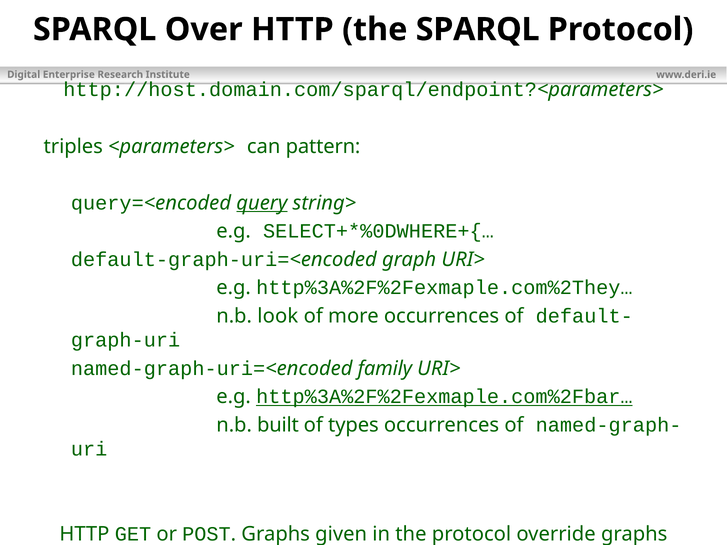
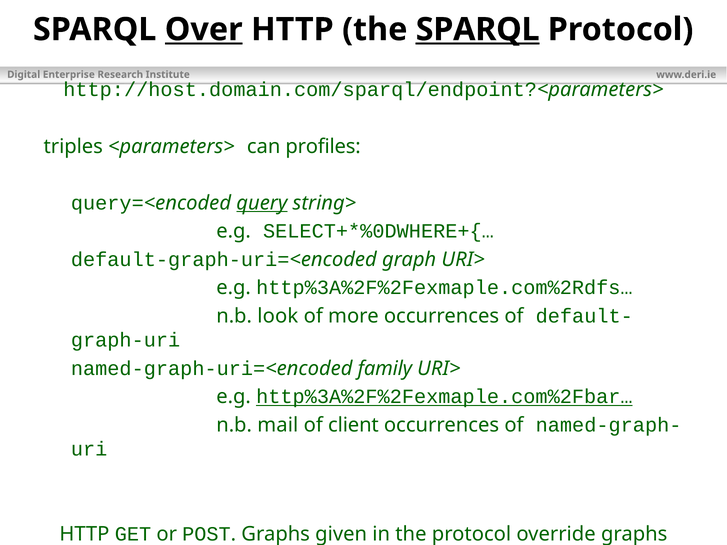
Over underline: none -> present
SPARQL at (478, 30) underline: none -> present
pattern: pattern -> profiles
http%3A%2F%2Fexmaple.com%2They…: http%3A%2F%2Fexmaple.com%2They… -> http%3A%2F%2Fexmaple.com%2Rdfs…
built: built -> mail
types: types -> client
